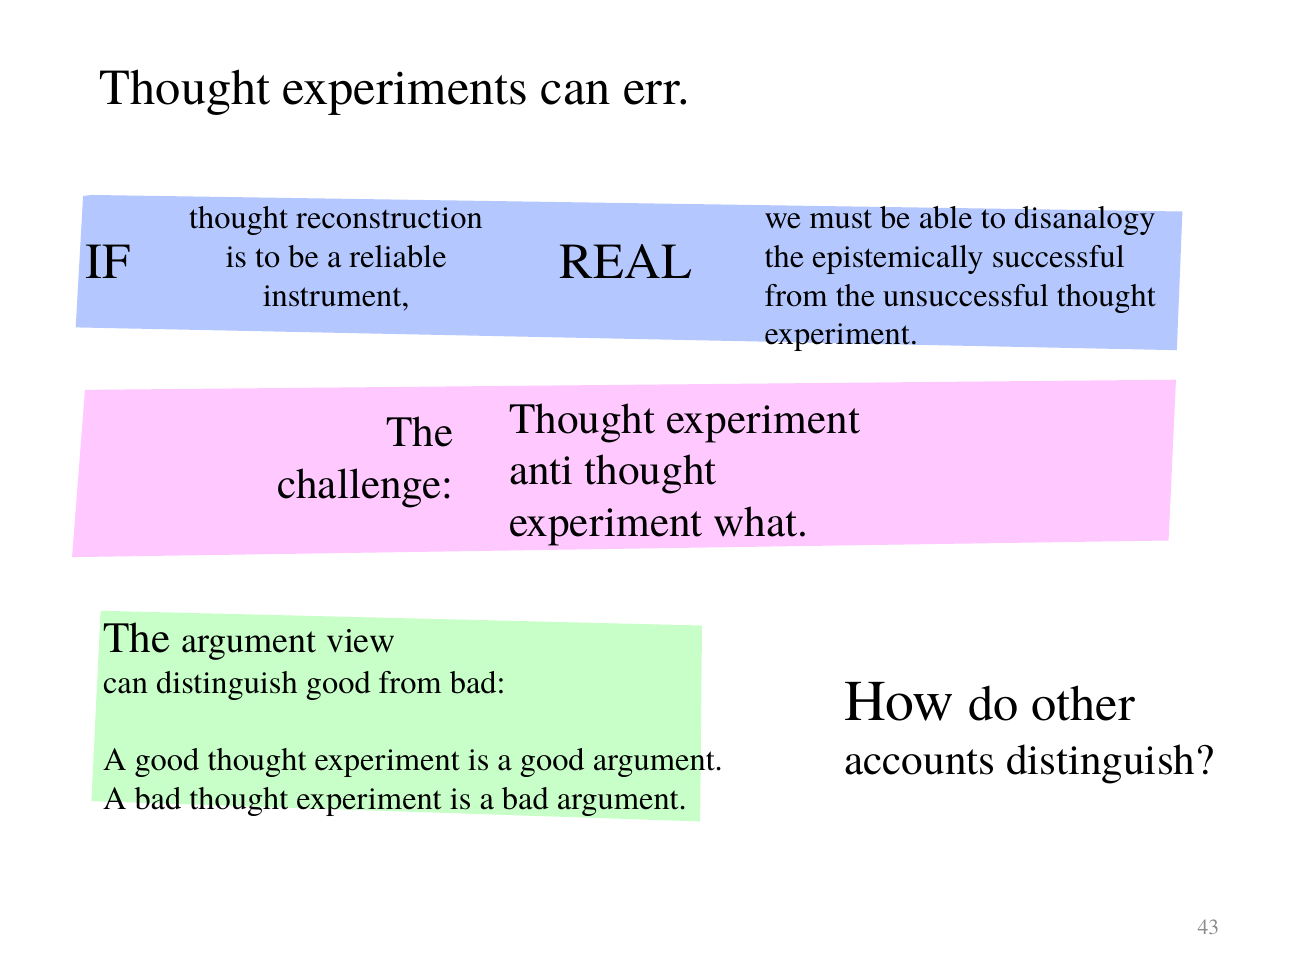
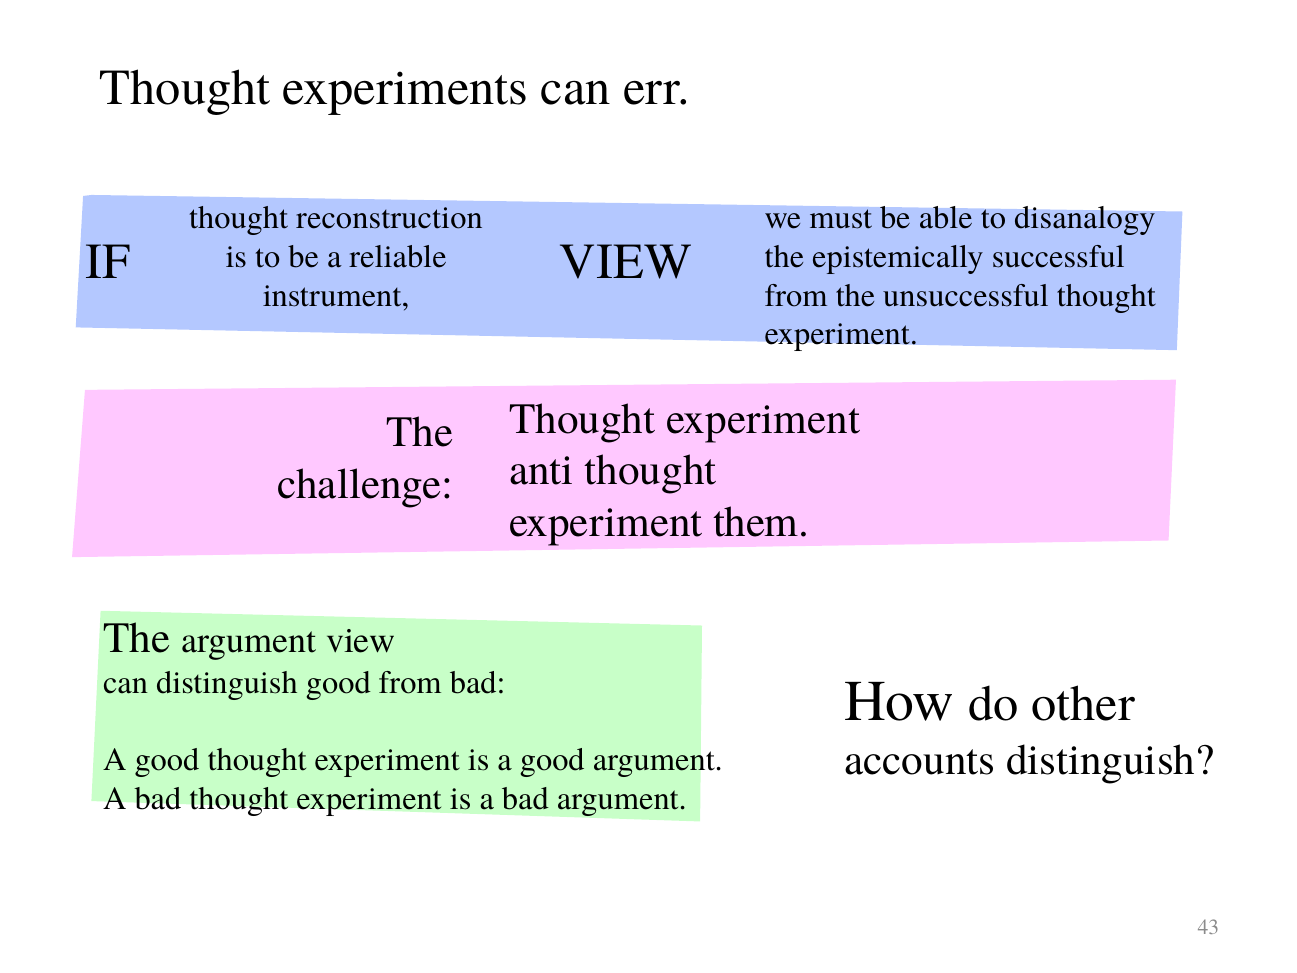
IF REAL: REAL -> VIEW
what: what -> them
